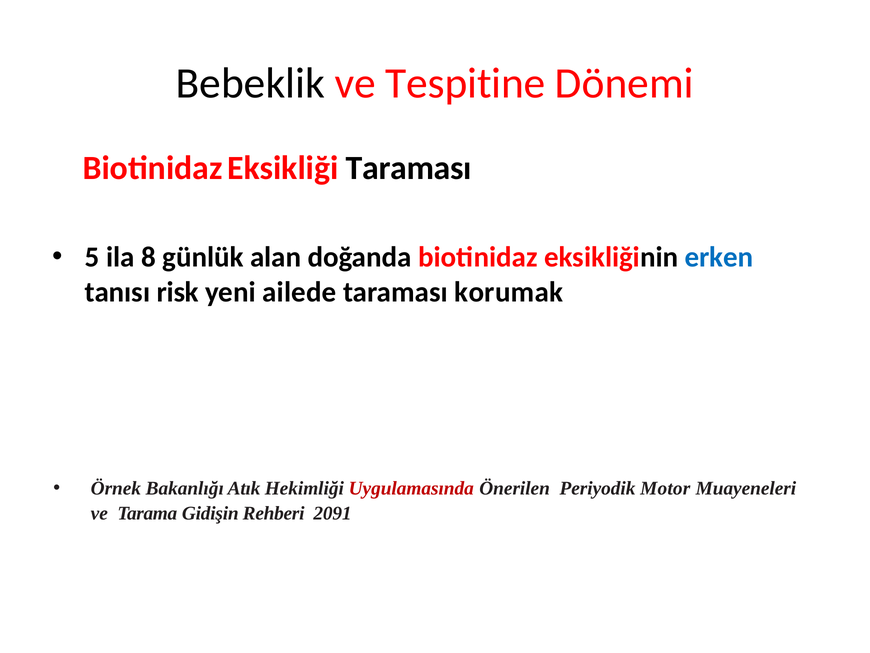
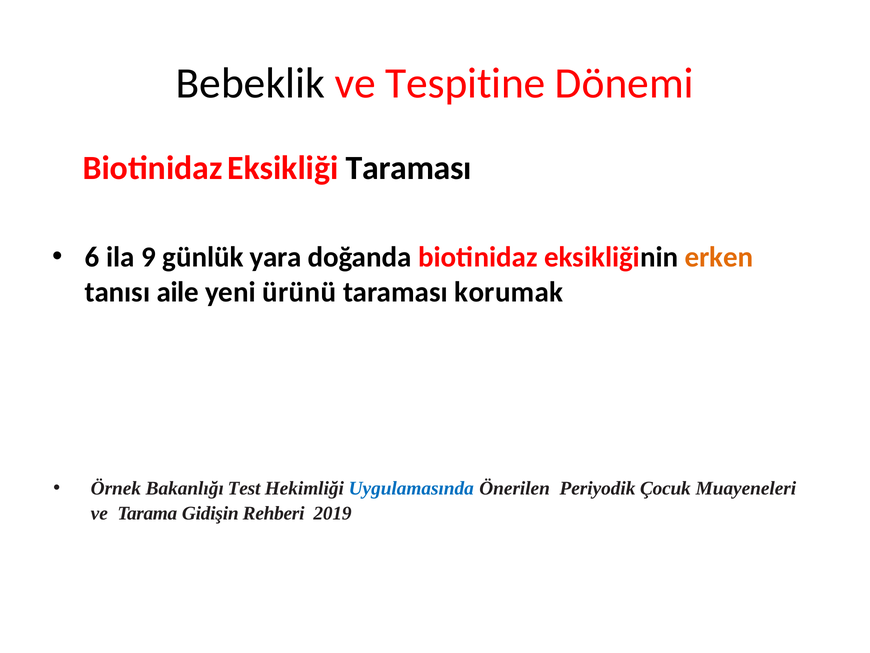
5: 5 -> 6
8: 8 -> 9
alan: alan -> yara
erken colour: blue -> orange
risk: risk -> aile
ailede: ailede -> ürünü
Atık: Atık -> Test
Uygulamasında colour: red -> blue
Motor: Motor -> Çocuk
2091: 2091 -> 2019
